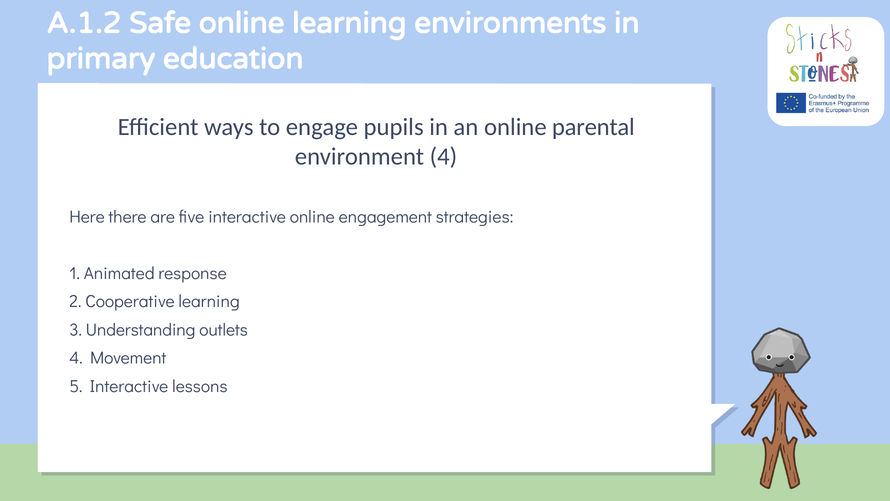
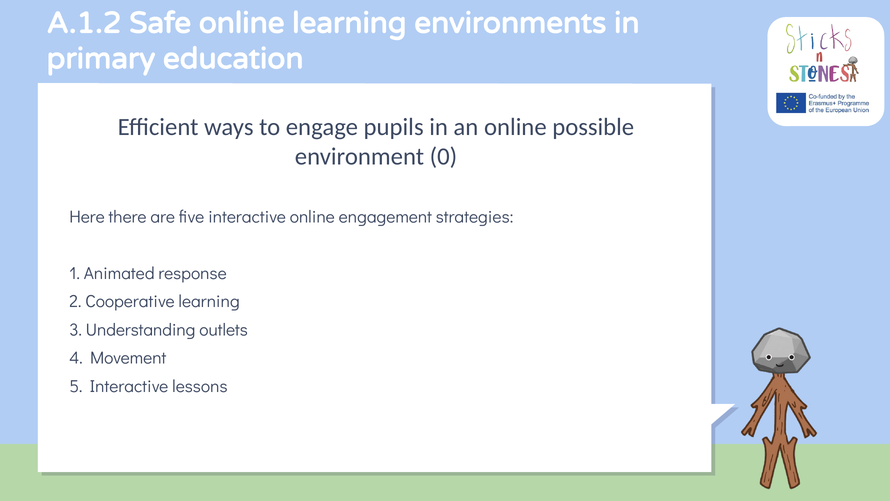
parental: parental -> possible
environment 4: 4 -> 0
